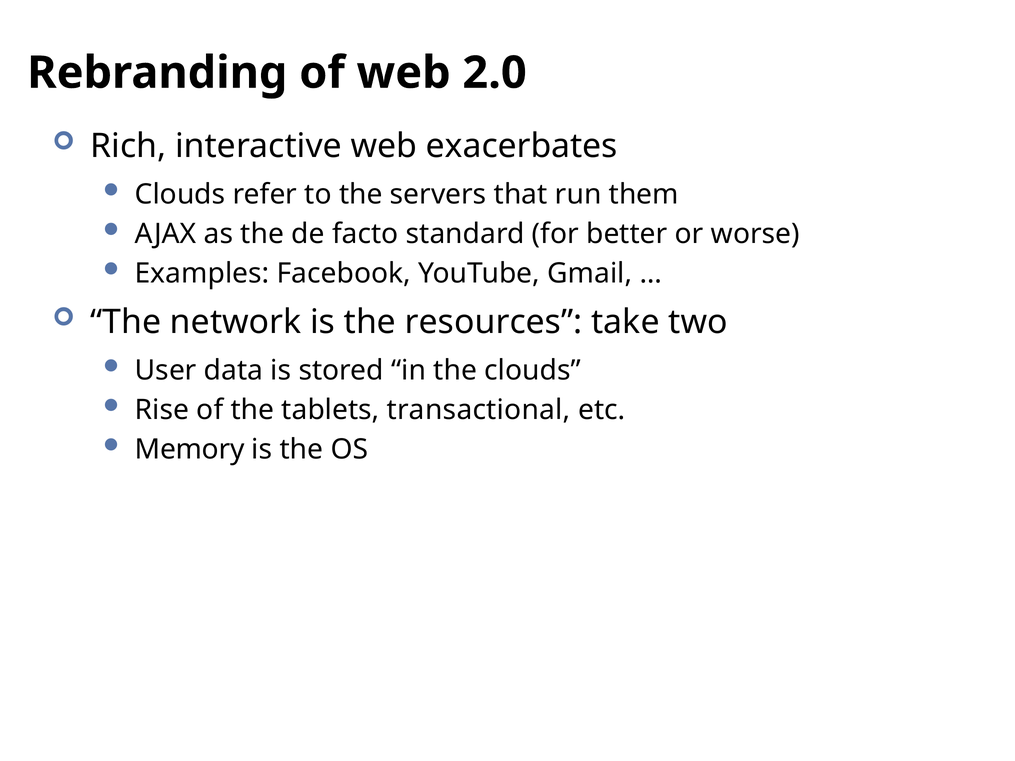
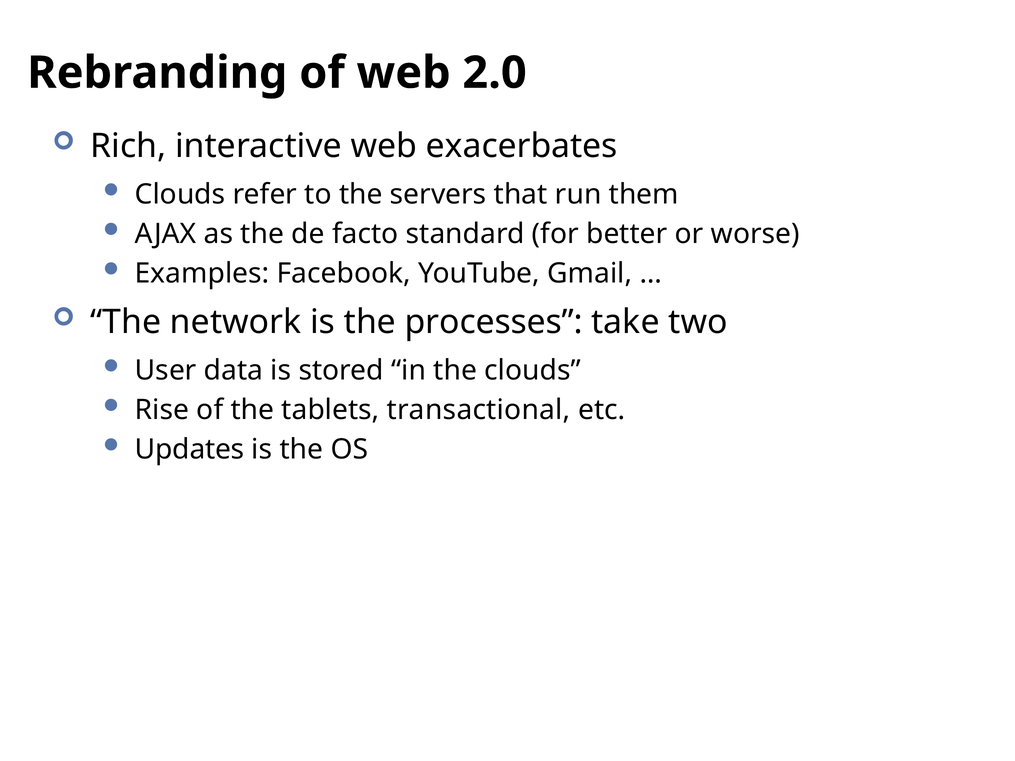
resources: resources -> processes
Memory: Memory -> Updates
